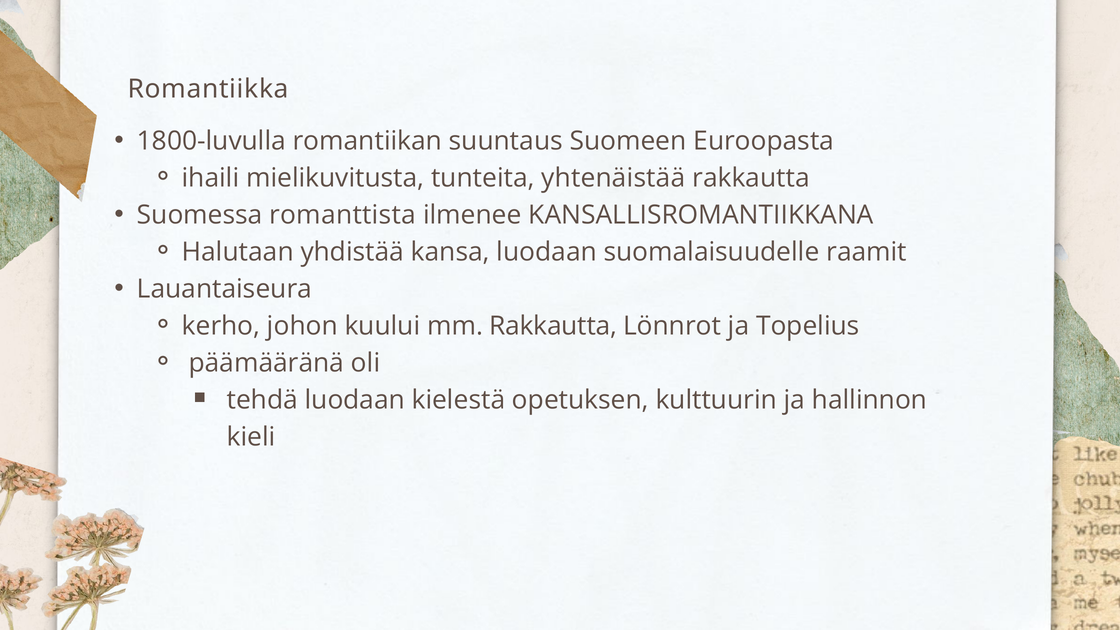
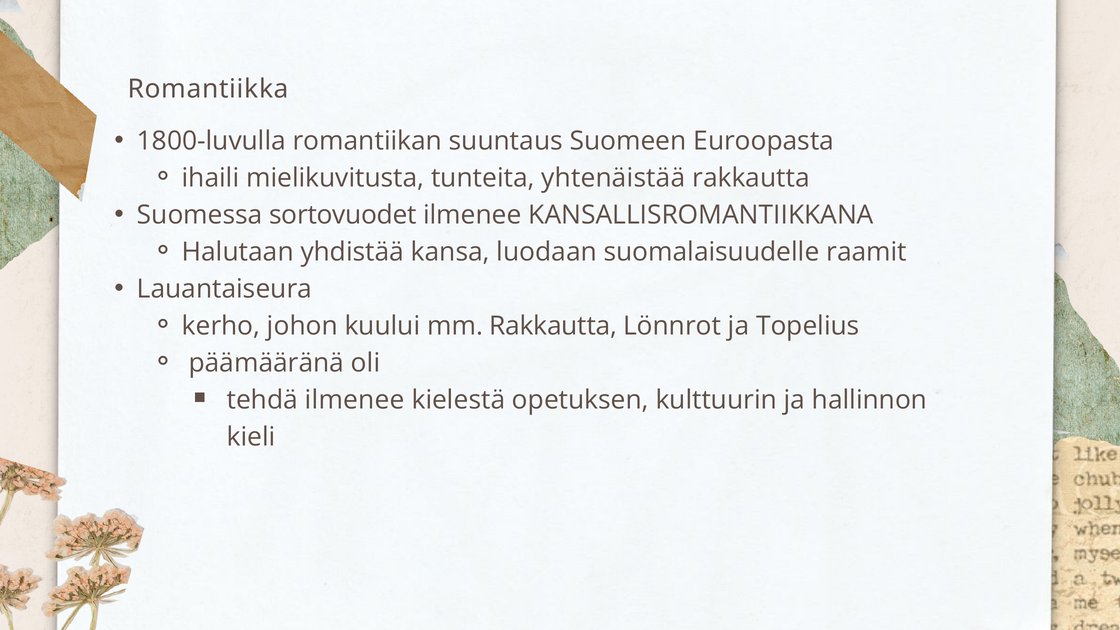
romanttista: romanttista -> sortovuodet
tehdä luodaan: luodaan -> ilmenee
